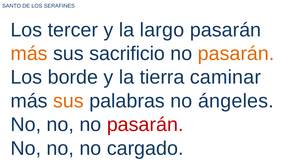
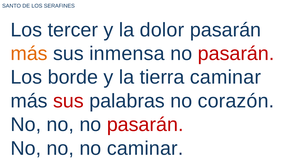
largo: largo -> dolor
sacrificio: sacrificio -> inmensa
pasarán at (236, 53) colour: orange -> red
sus at (68, 101) colour: orange -> red
ángeles: ángeles -> corazón
no cargado: cargado -> caminar
